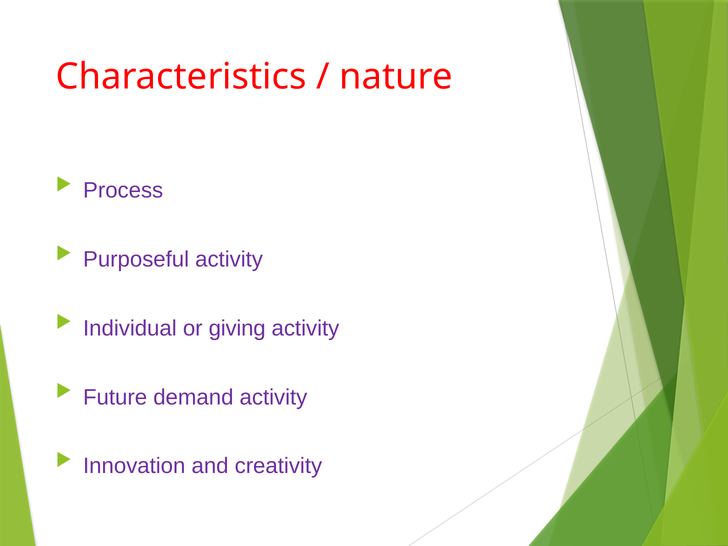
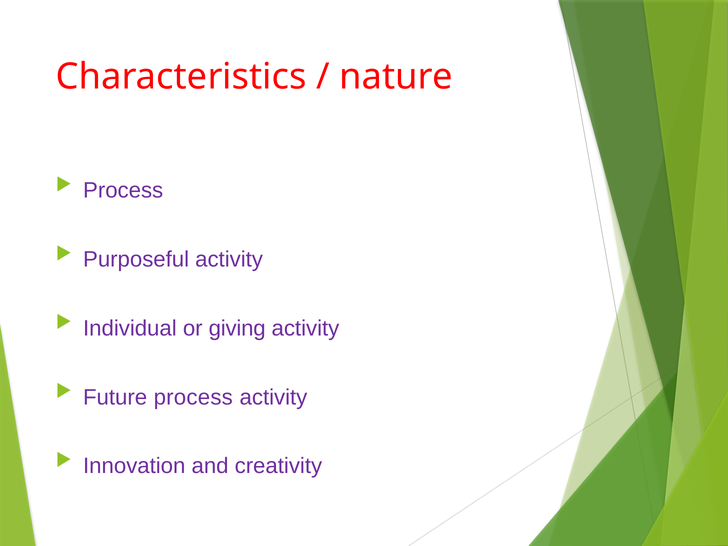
Future demand: demand -> process
